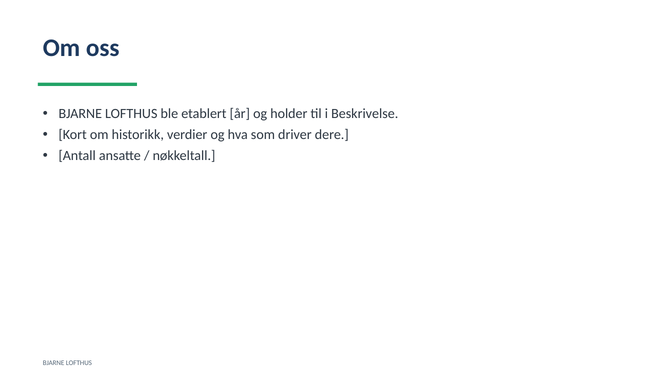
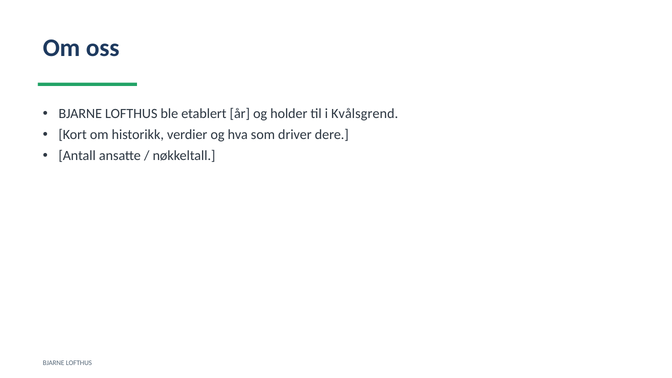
Beskrivelse: Beskrivelse -> Kvålsgrend
